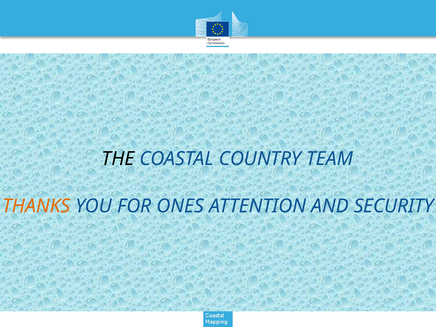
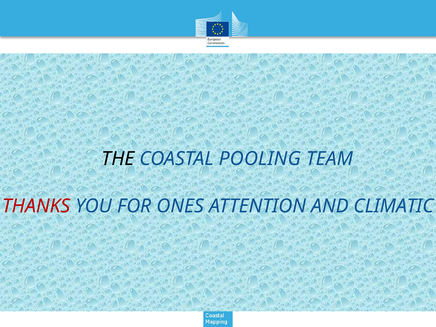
COUNTRY: COUNTRY -> POOLING
THANKS colour: orange -> red
SECURITY: SECURITY -> CLIMATIC
